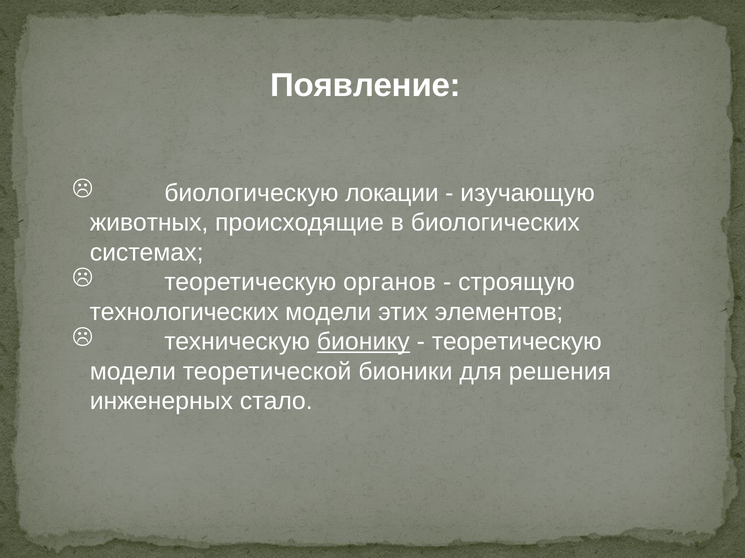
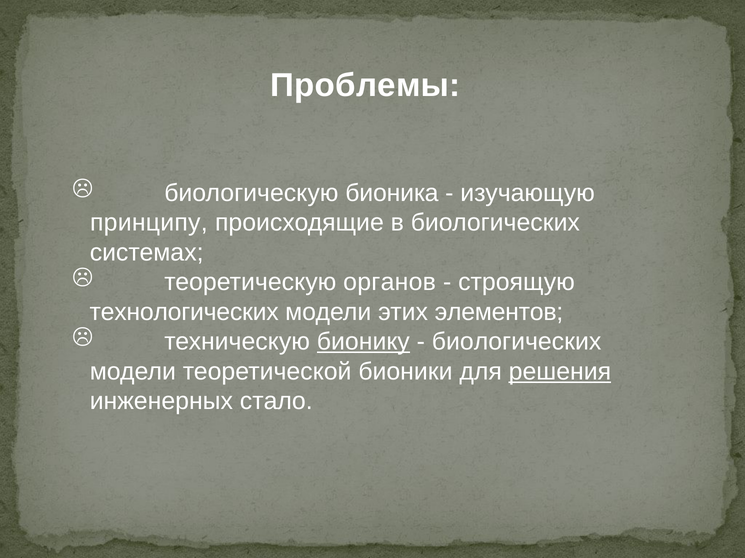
Появление: Появление -> Проблемы
локации: локации -> бионика
животных: животных -> принципу
теоретическую at (517, 342): теоретическую -> биологических
решения underline: none -> present
